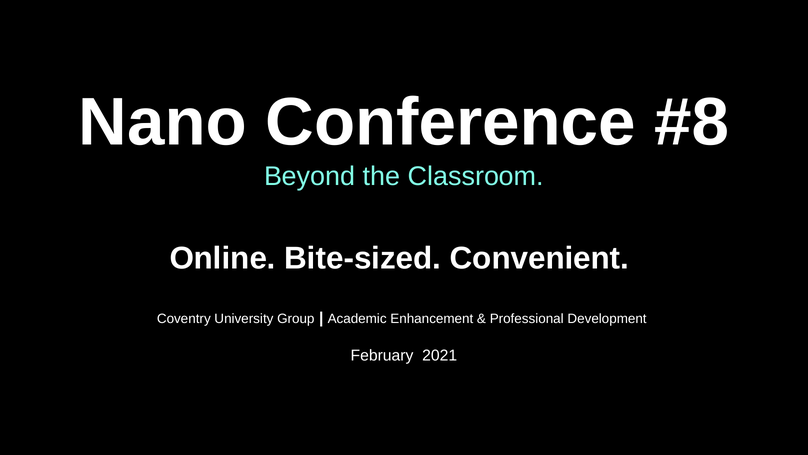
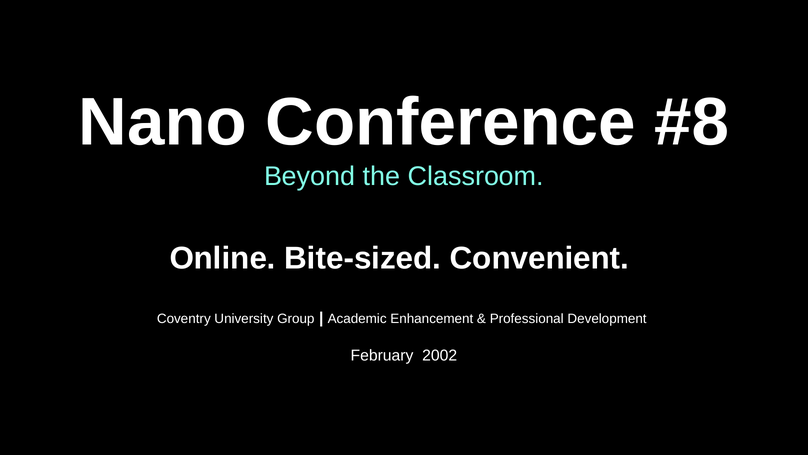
2021: 2021 -> 2002
